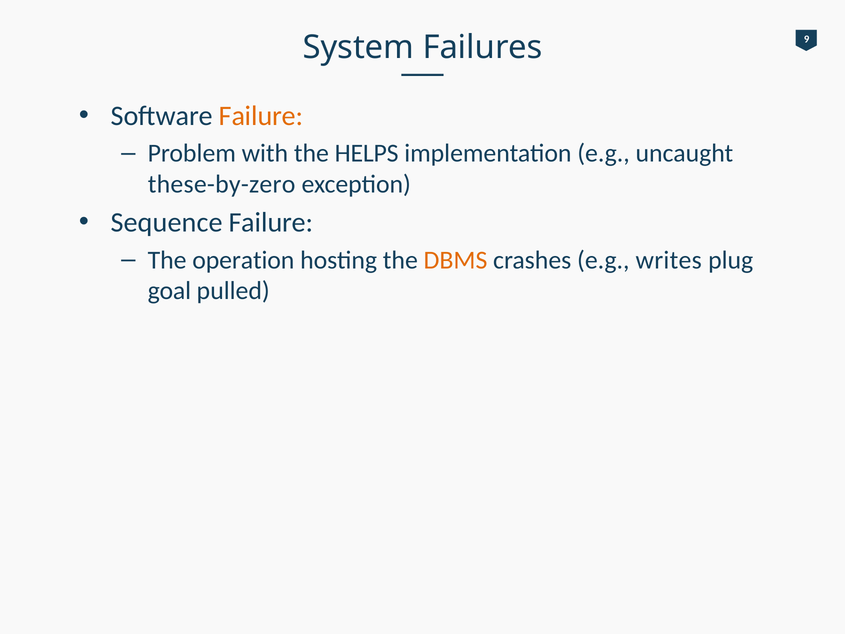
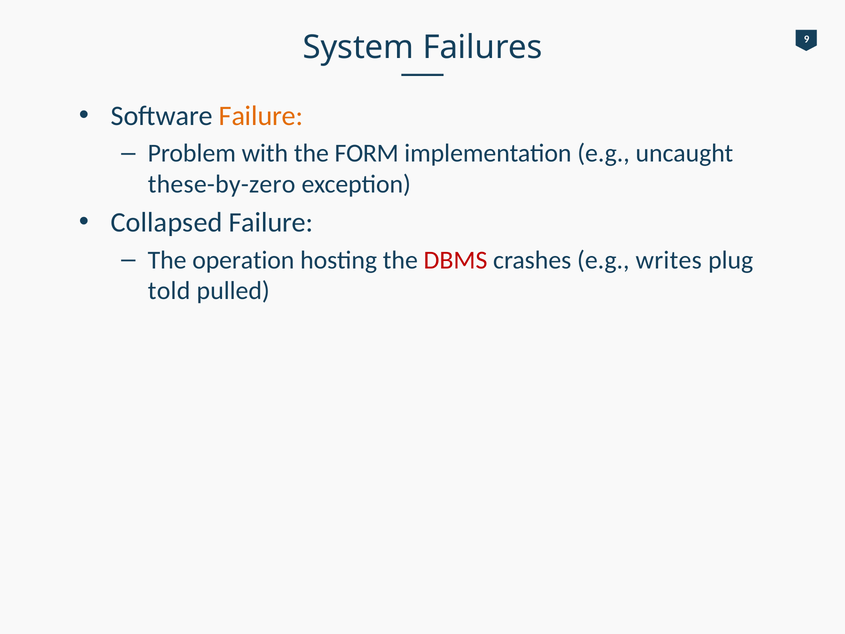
HELPS: HELPS -> FORM
Sequence: Sequence -> Collapsed
DBMS colour: orange -> red
goal: goal -> told
